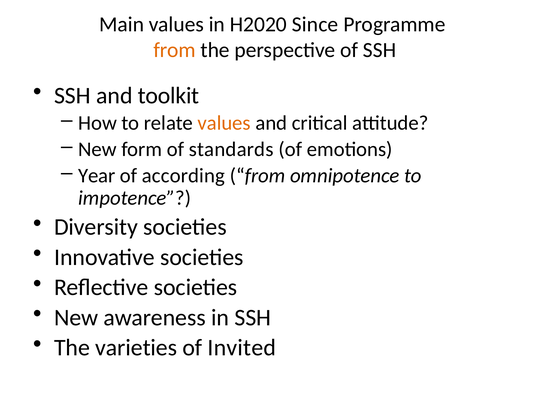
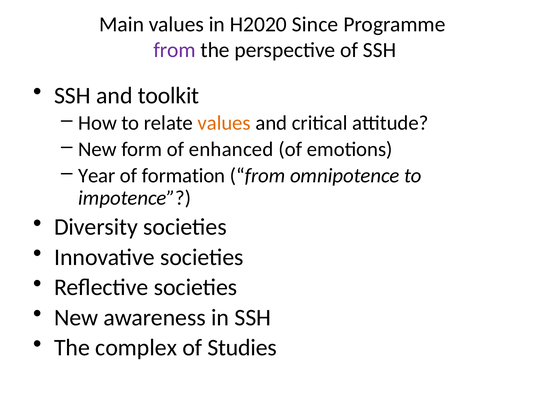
from at (175, 50) colour: orange -> purple
standards: standards -> enhanced
according: according -> formation
varieties: varieties -> complex
Invited: Invited -> Studies
